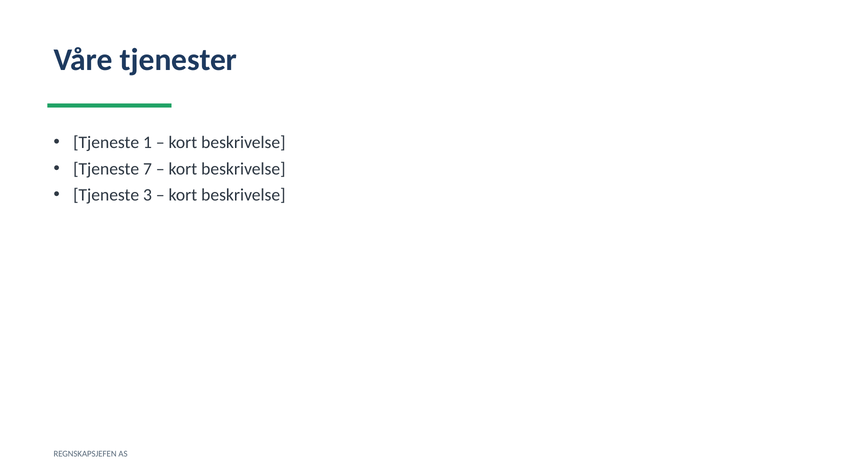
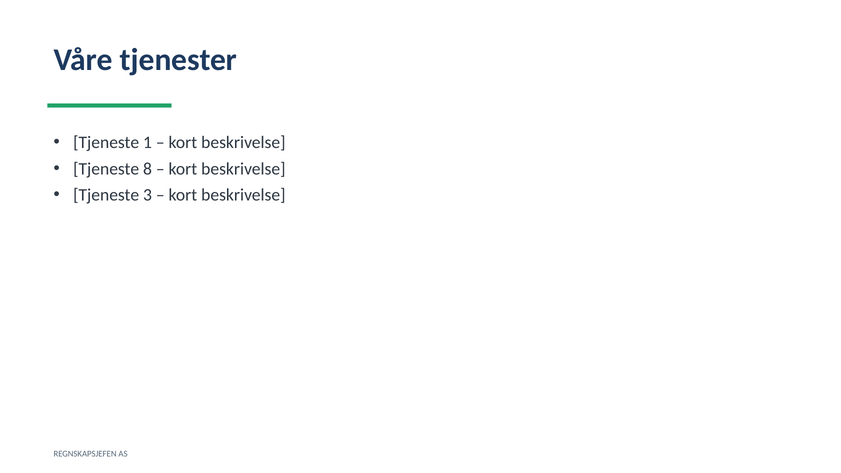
7: 7 -> 8
